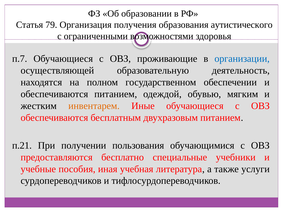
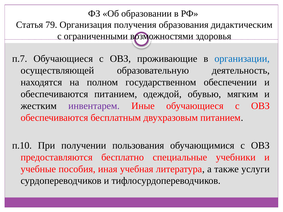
аутистического: аутистического -> дидактическим
инвентарем colour: orange -> purple
п.21: п.21 -> п.10
